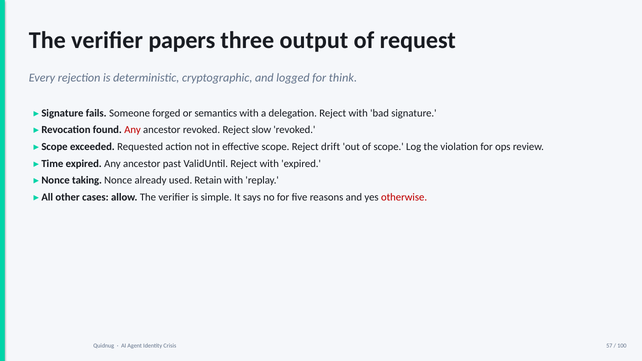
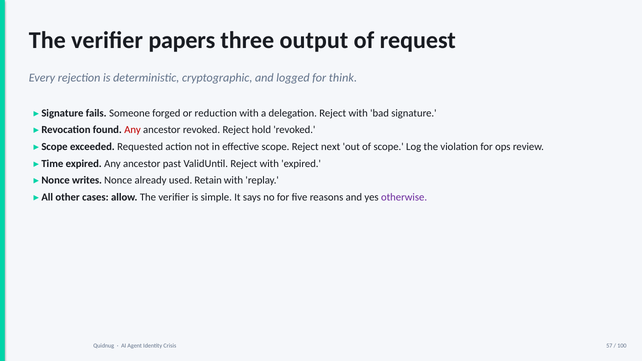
semantics: semantics -> reduction
slow: slow -> hold
drift: drift -> next
taking: taking -> writes
otherwise colour: red -> purple
